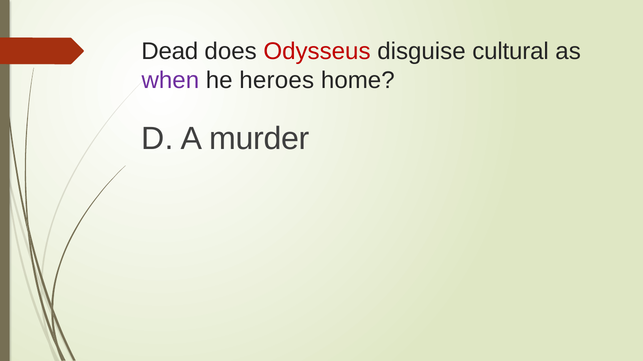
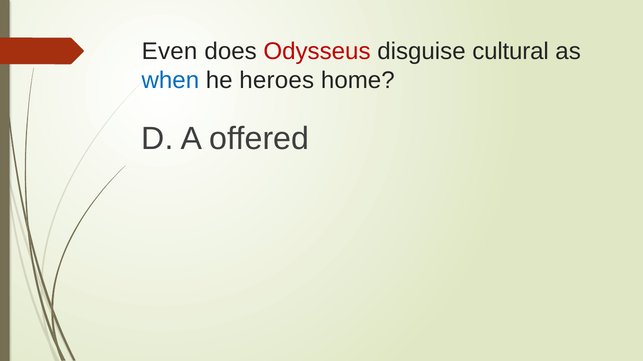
Dead: Dead -> Even
when colour: purple -> blue
murder: murder -> offered
